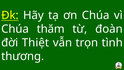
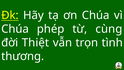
thăm: thăm -> phép
đoàn: đoàn -> cùng
